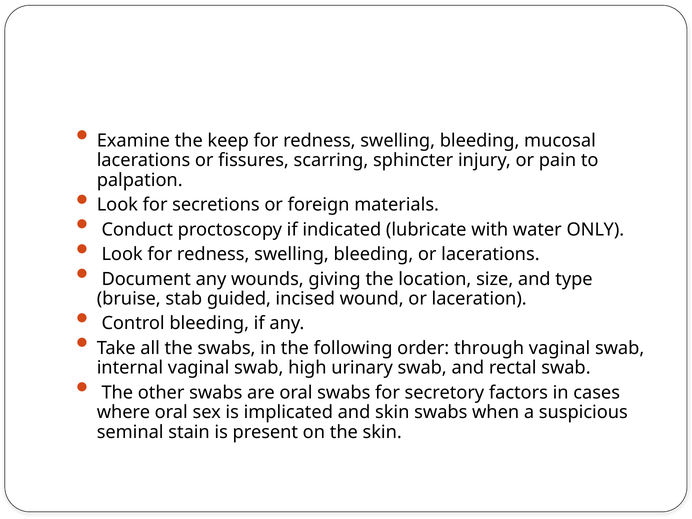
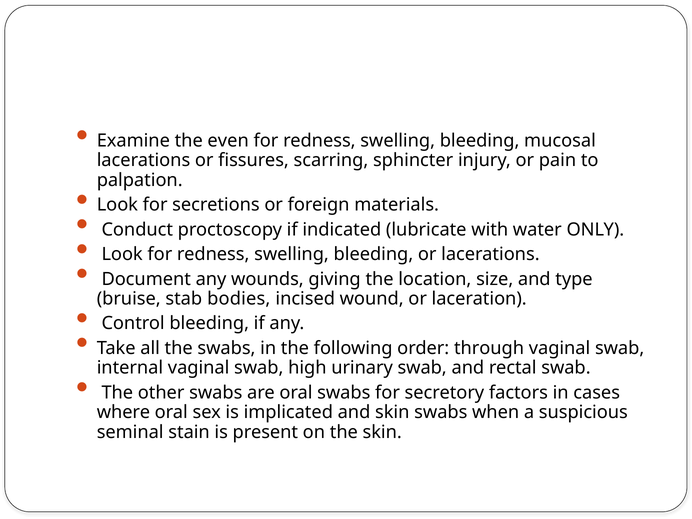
keep: keep -> even
guided: guided -> bodies
